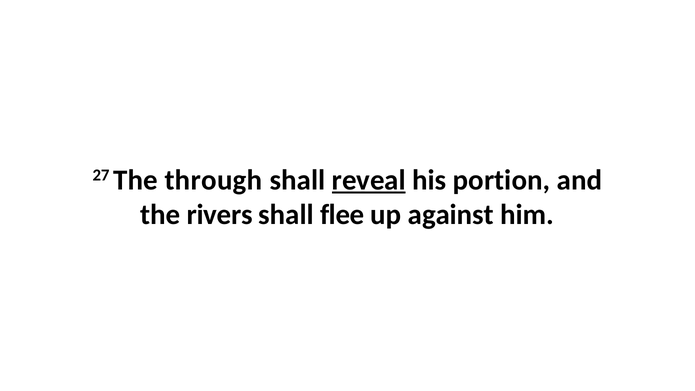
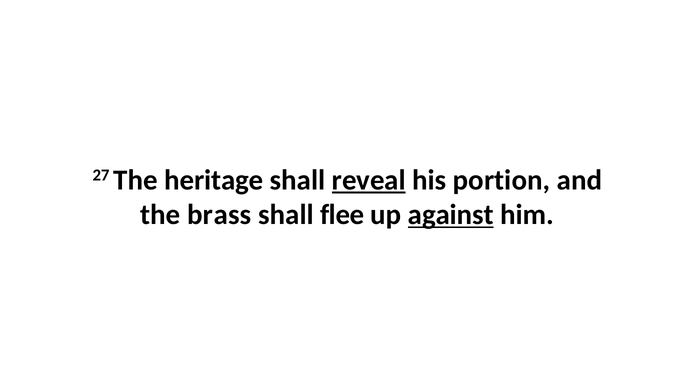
through: through -> heritage
rivers: rivers -> brass
against underline: none -> present
